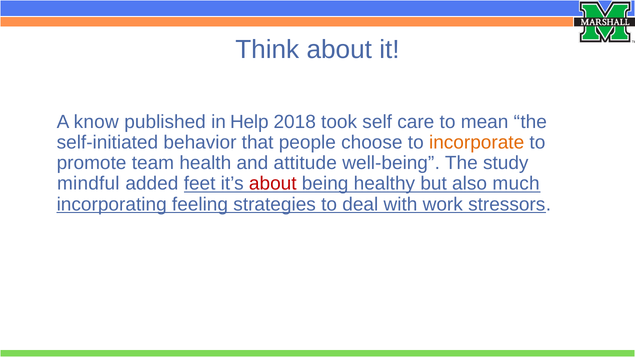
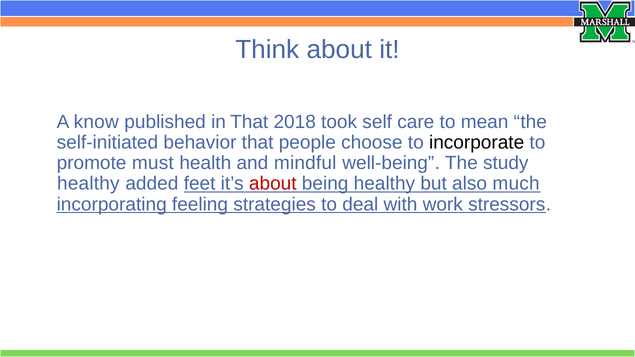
in Help: Help -> That
incorporate colour: orange -> black
team: team -> must
attitude: attitude -> mindful
mindful at (88, 184): mindful -> healthy
